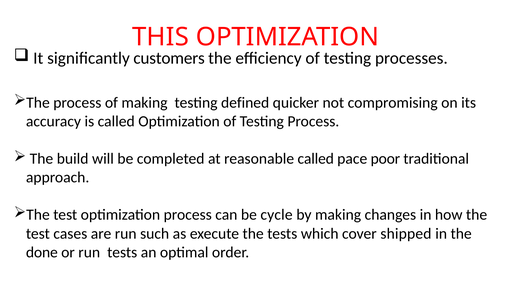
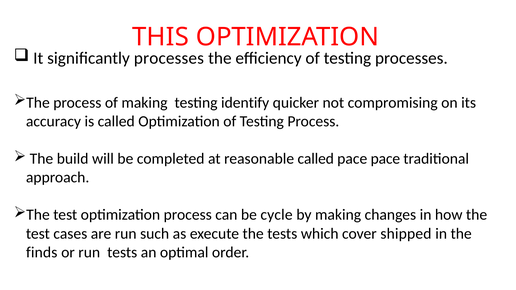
significantly customers: customers -> processes
defined: defined -> identify
pace poor: poor -> pace
done: done -> finds
